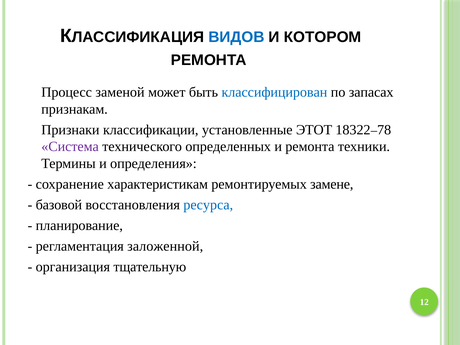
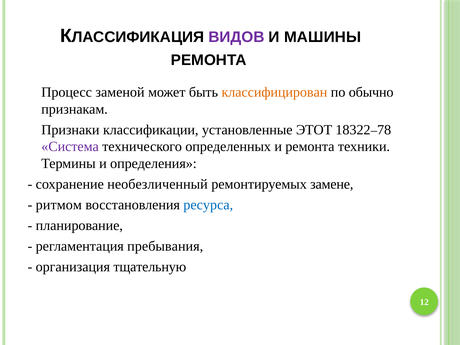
ВИДОВ colour: blue -> purple
КОТОРОМ: КОТОРОМ -> МАШИНЫ
классифицирован colour: blue -> orange
запасах: запасах -> обычно
характеристикам: характеристикам -> необезличенный
базовой: базовой -> ритмом
заложенной: заложенной -> пребывания
